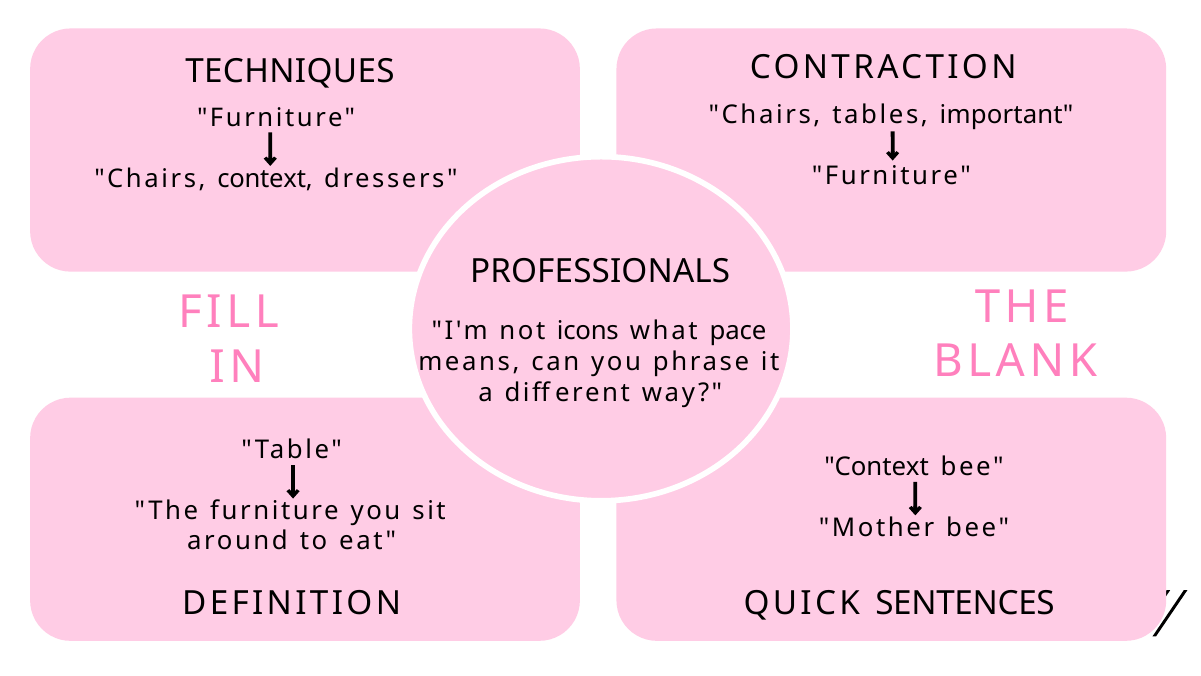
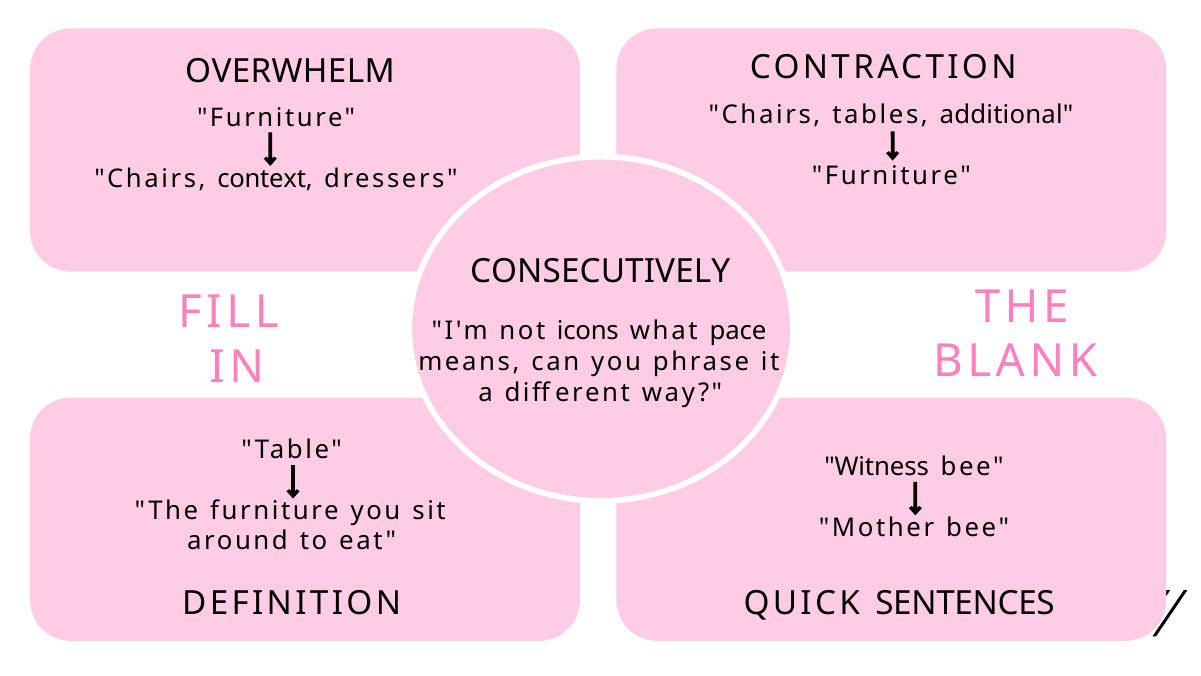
TECHNIQUES: TECHNIQUES -> OVERWHELM
important: important -> additional
PROFESSIONALS: PROFESSIONALS -> CONSECUTIVELY
Context at (877, 466): Context -> Witness
